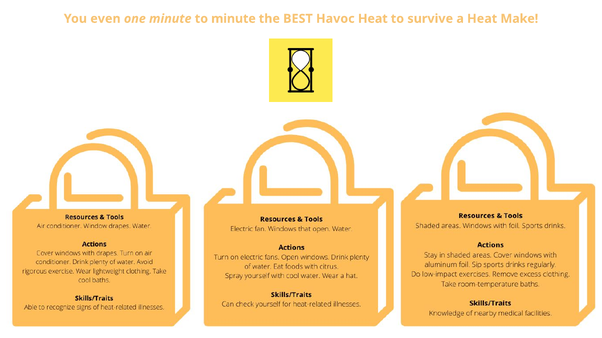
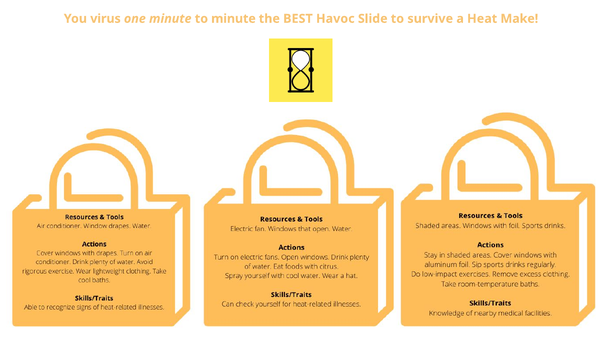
even: even -> virus
Havoc Heat: Heat -> Slide
